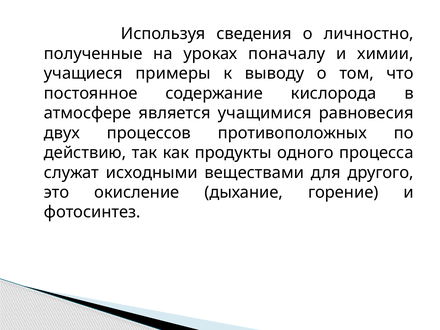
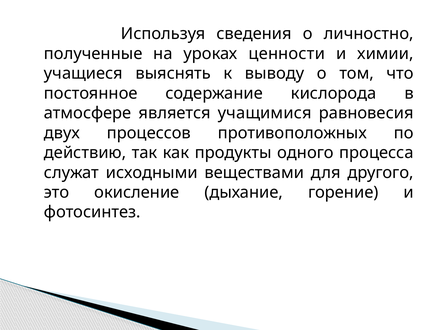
поначалу: поначалу -> ценности
примеры: примеры -> выяснять
